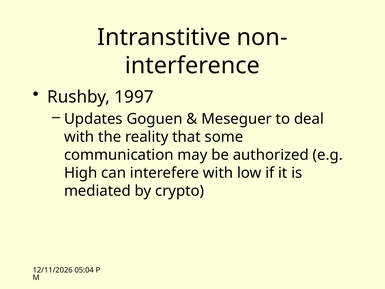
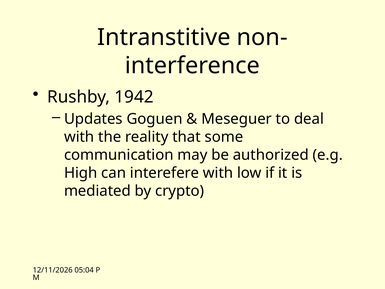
1997: 1997 -> 1942
